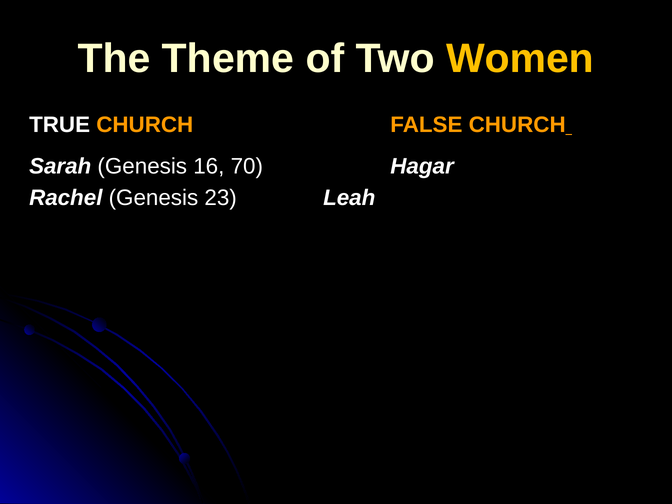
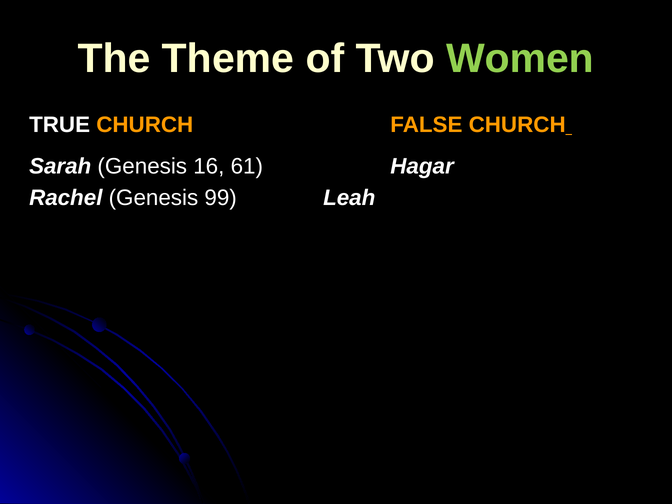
Women colour: yellow -> light green
70: 70 -> 61
23: 23 -> 99
